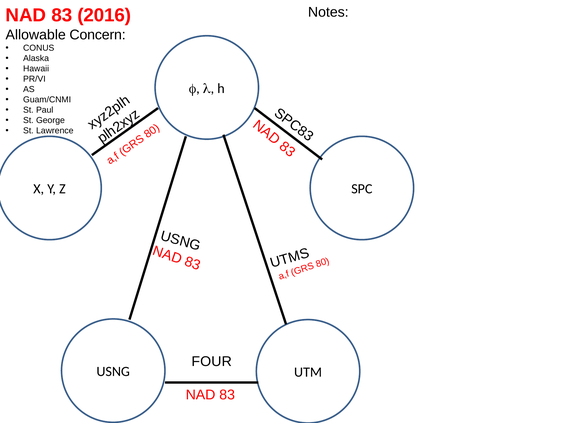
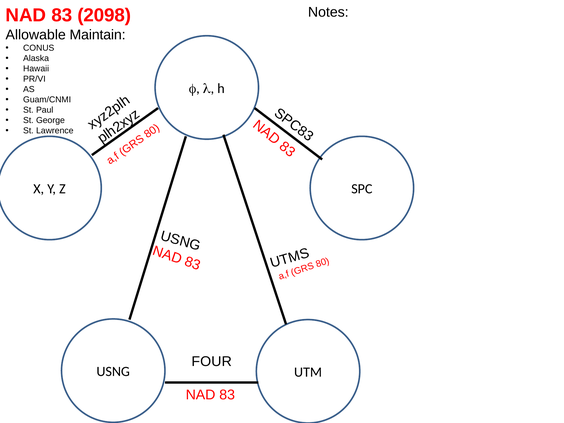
2016: 2016 -> 2098
Concern: Concern -> Maintain
